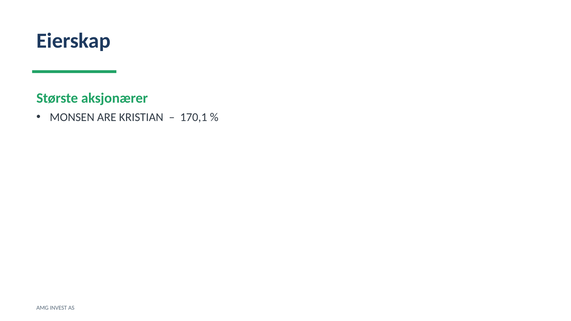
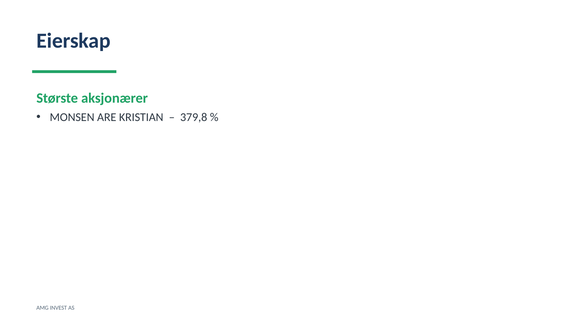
170,1: 170,1 -> 379,8
